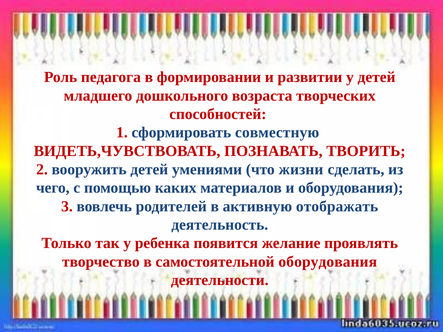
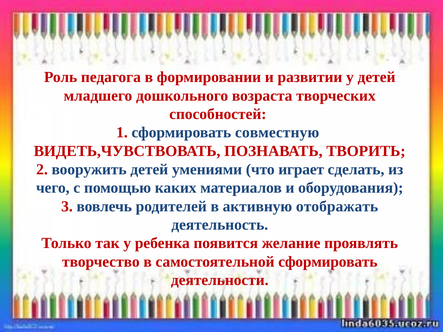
жизни: жизни -> играет
самостоятельной оборудования: оборудования -> сформировать
